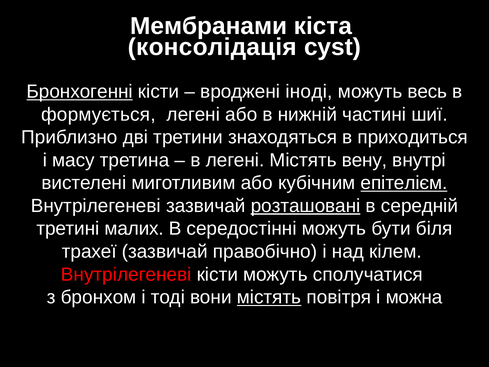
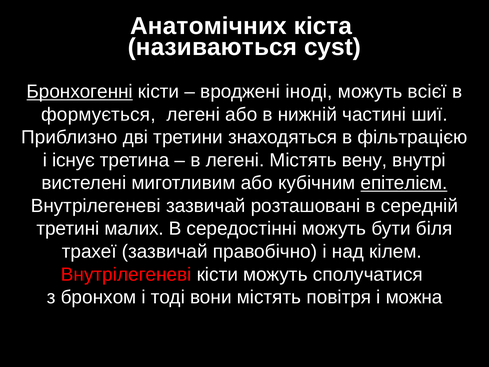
Мембранами: Мембранами -> Анатомічних
консолідація: консолідація -> називаються
весь: весь -> всієї
приходиться: приходиться -> фільтрацією
масу: масу -> існує
розташовані underline: present -> none
містять at (269, 297) underline: present -> none
